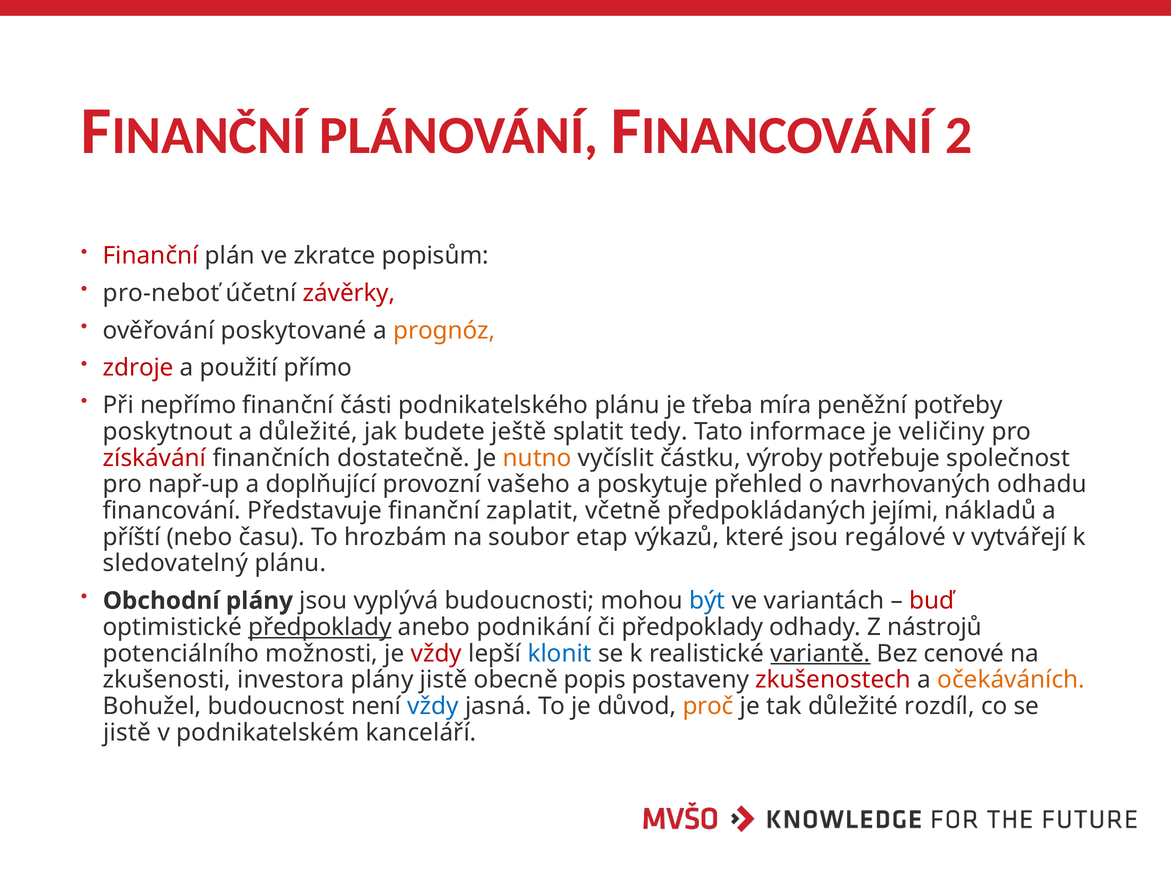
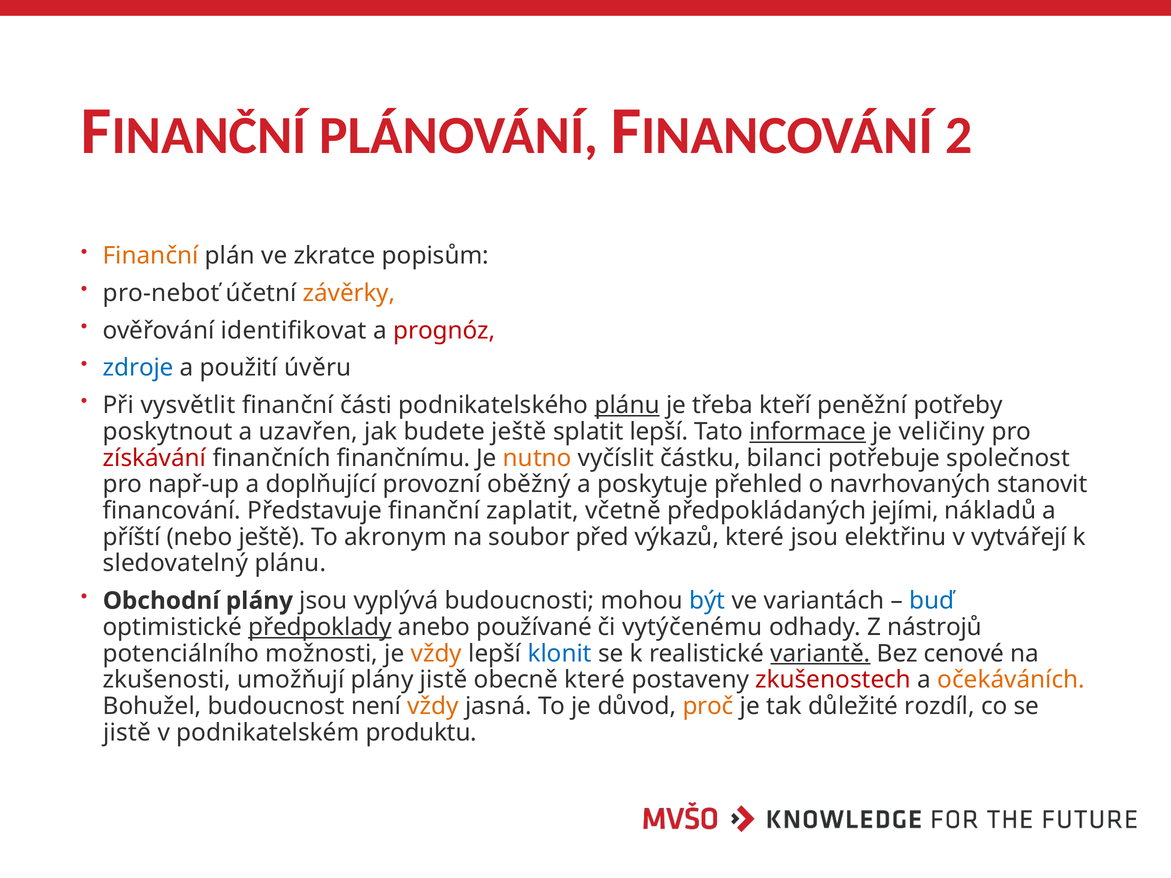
Finanční at (151, 256) colour: red -> orange
závěrky colour: red -> orange
poskytované: poskytované -> identifikovat
prognóz colour: orange -> red
zdroje colour: red -> blue
přímo: přímo -> úvěru
nepřímo: nepřímo -> vysvětlit
plánu at (627, 405) underline: none -> present
míra: míra -> kteří
a důležité: důležité -> uzavřen
splatit tedy: tedy -> lepší
informace underline: none -> present
dostatečně: dostatečně -> finančnímu
výroby: výroby -> bilanci
vašeho: vašeho -> oběžný
odhadu: odhadu -> stanovit
nebo času: času -> ještě
hrozbám: hrozbám -> akronym
etap: etap -> před
regálové: regálové -> elektřinu
buď colour: red -> blue
podnikání: podnikání -> používané
či předpoklady: předpoklady -> vytýčenému
vždy at (436, 654) colour: red -> orange
investora: investora -> umožňují
obecně popis: popis -> které
vždy at (433, 706) colour: blue -> orange
kanceláří: kanceláří -> produktu
